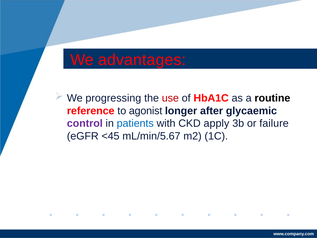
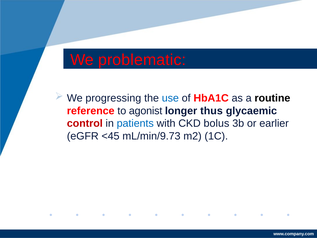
advantages: advantages -> problematic
use colour: red -> blue
after: after -> thus
control colour: purple -> red
apply: apply -> bolus
failure: failure -> earlier
mL/min/5.67: mL/min/5.67 -> mL/min/9.73
